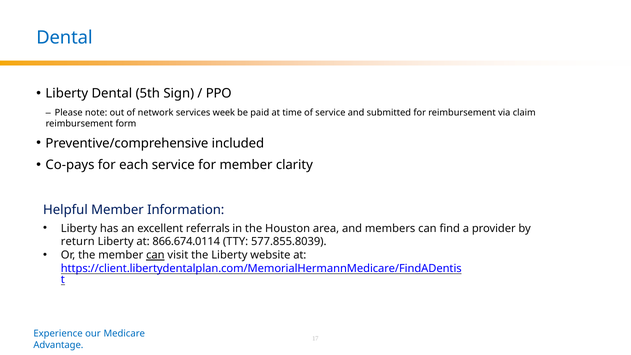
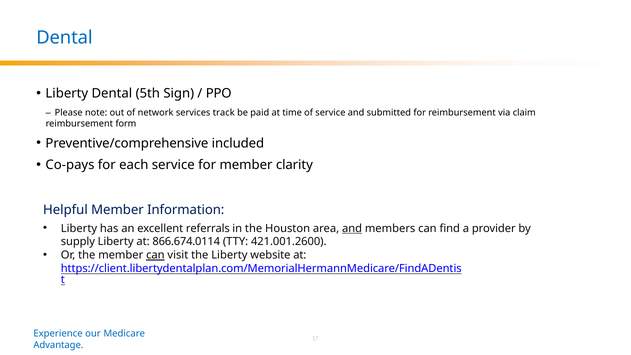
week: week -> track
and at (352, 228) underline: none -> present
return: return -> supply
577.855.8039: 577.855.8039 -> 421.001.2600
